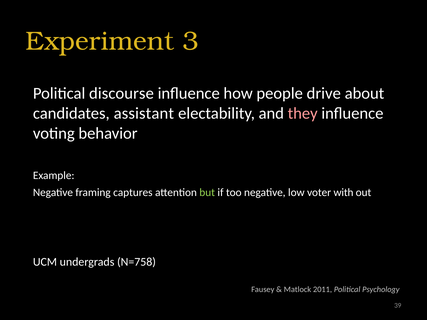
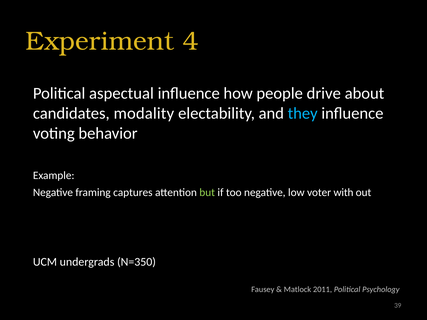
3: 3 -> 4
discourse: discourse -> aspectual
assistant: assistant -> modality
they colour: pink -> light blue
N=758: N=758 -> N=350
